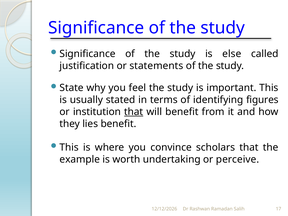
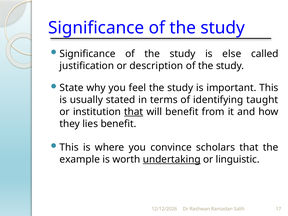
statements: statements -> description
figures: figures -> taught
undertaking underline: none -> present
perceive: perceive -> linguistic
